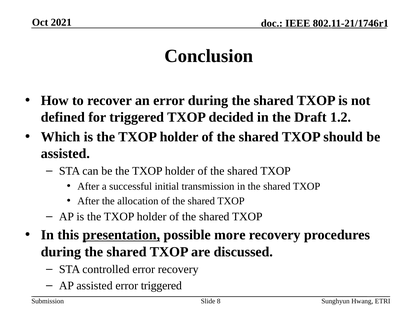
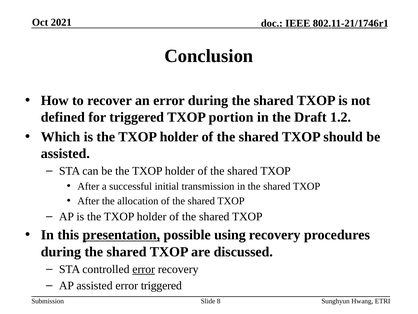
decided: decided -> portion
more: more -> using
error at (144, 269) underline: none -> present
